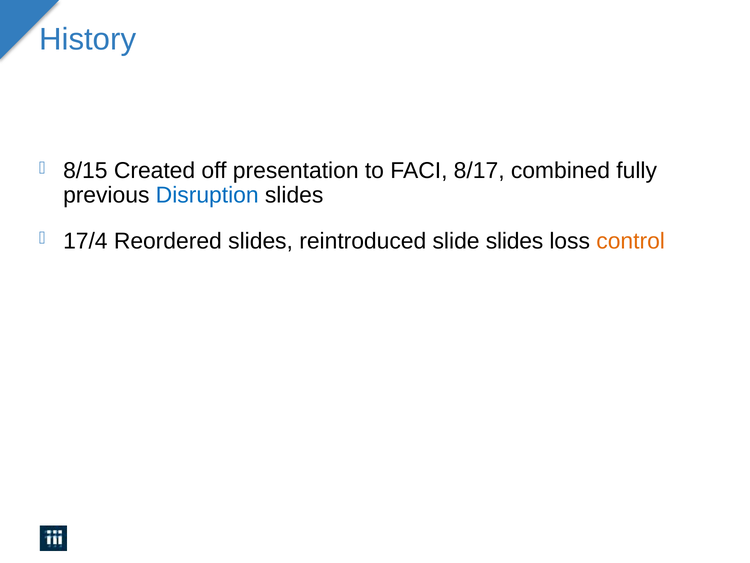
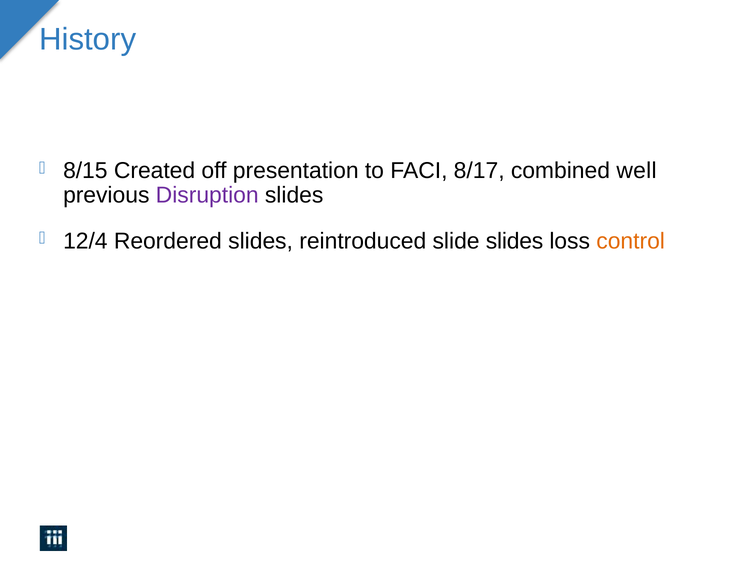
fully: fully -> well
Disruption colour: blue -> purple
17/4: 17/4 -> 12/4
